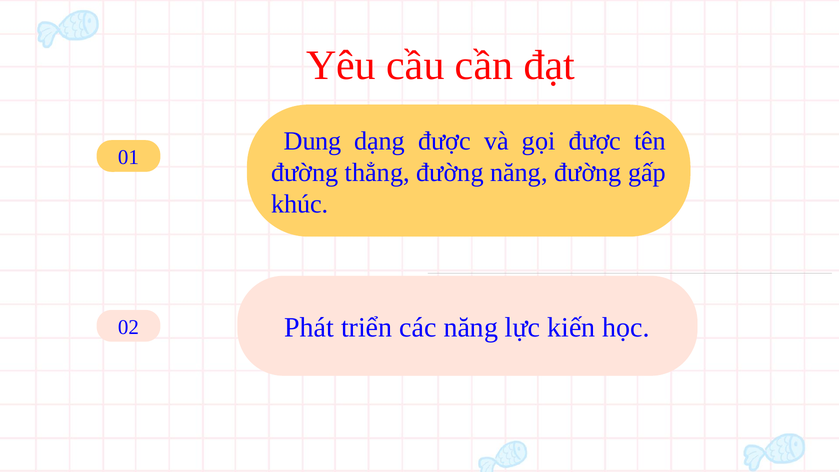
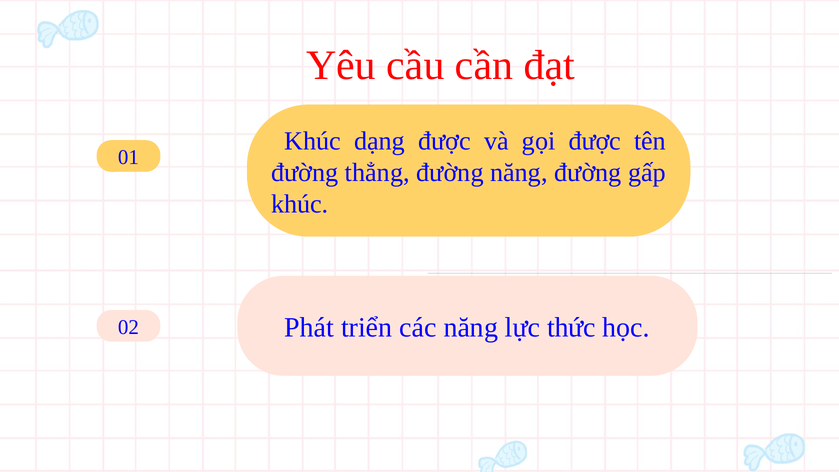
Dung at (313, 141): Dung -> Khúc
kiến: kiến -> thức
